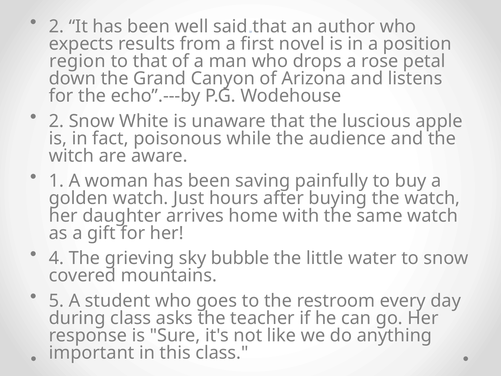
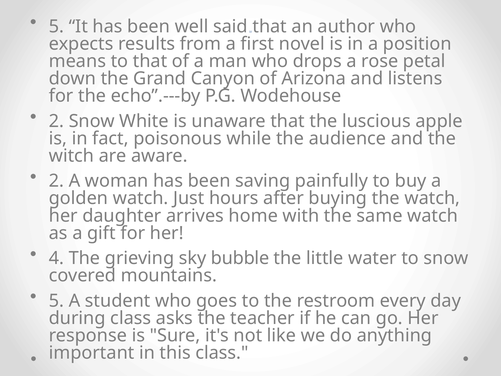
2 at (56, 26): 2 -> 5
region: region -> means
1 at (56, 181): 1 -> 2
